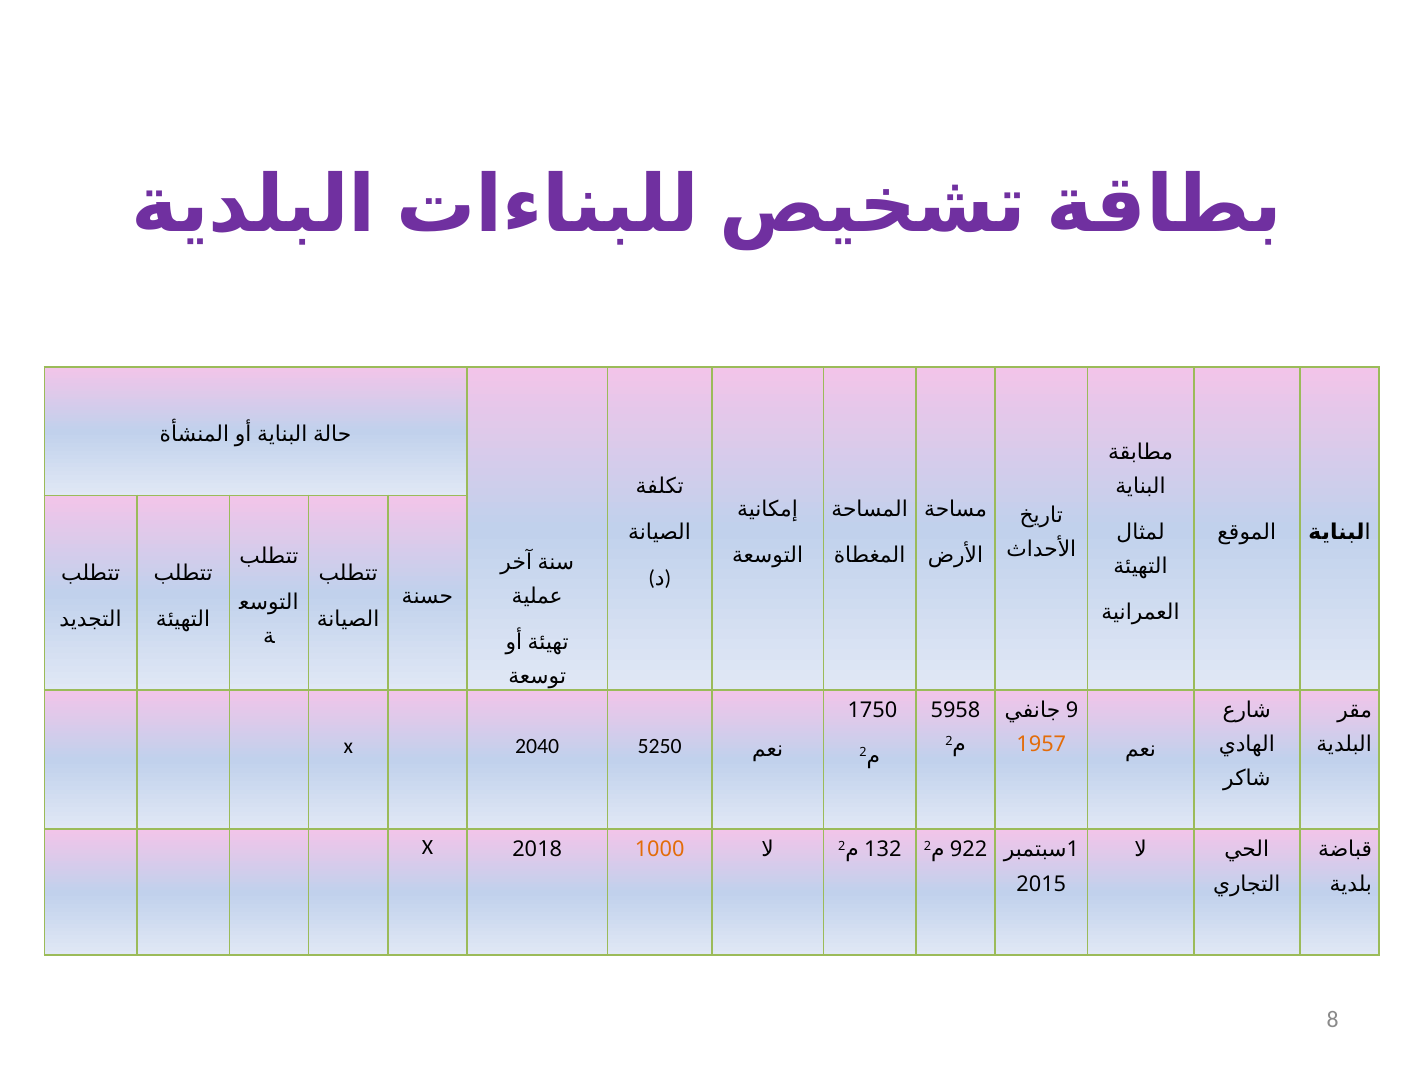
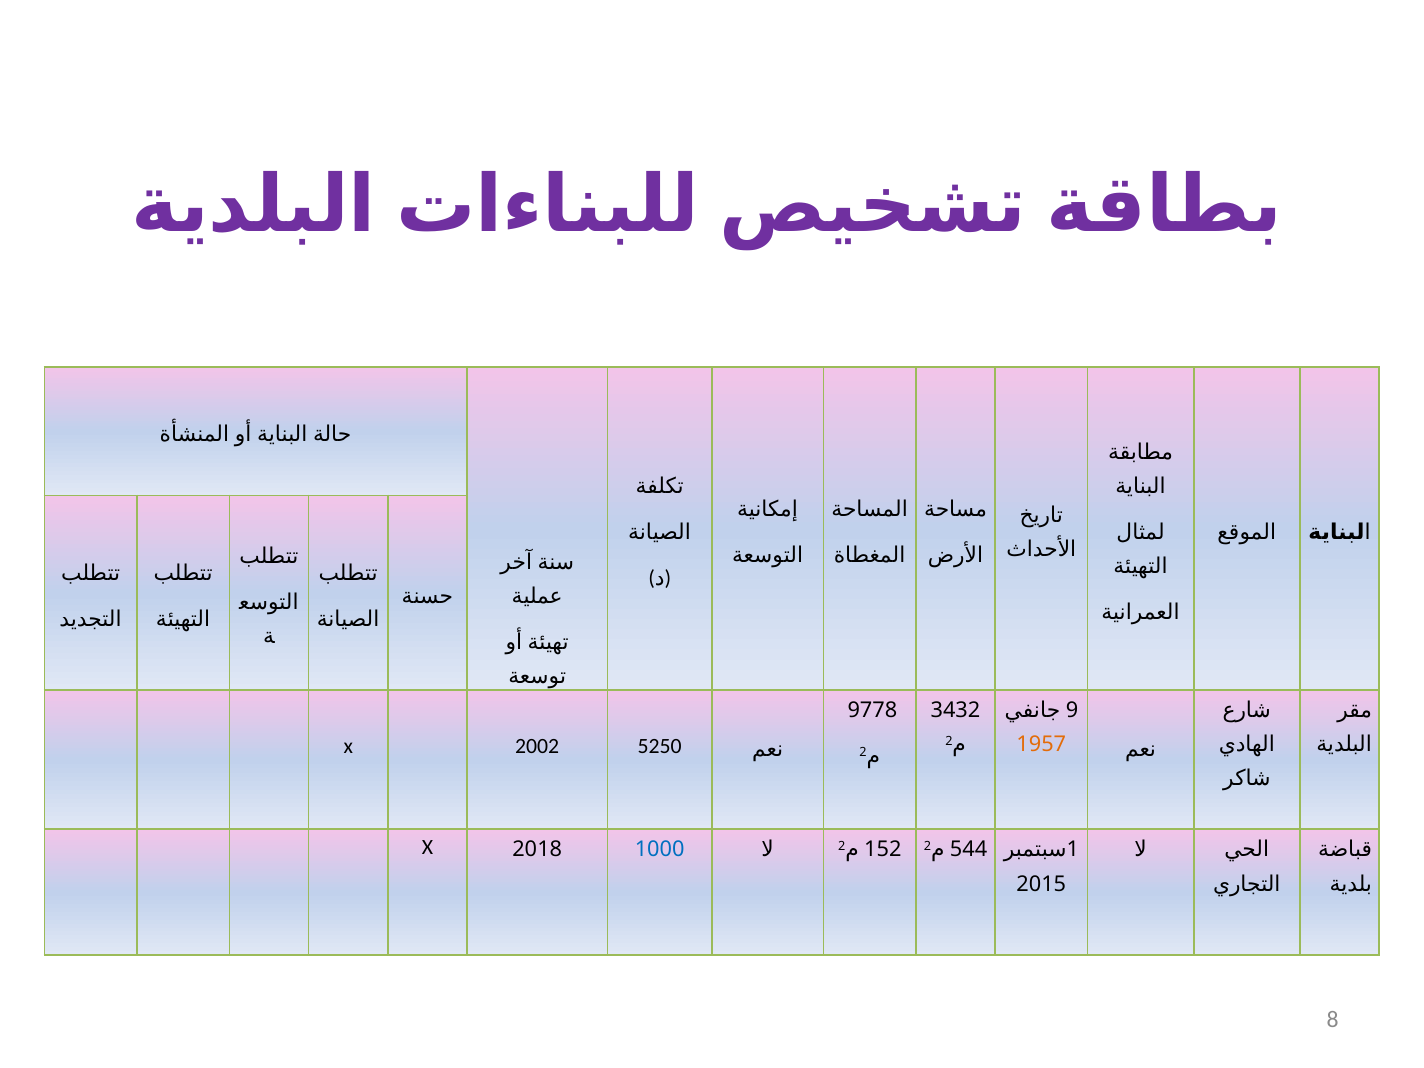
1750: 1750 -> 9778
5958: 5958 -> 3432
2040: 2040 -> 2002
1000 colour: orange -> blue
132: 132 -> 152
922: 922 -> 544
